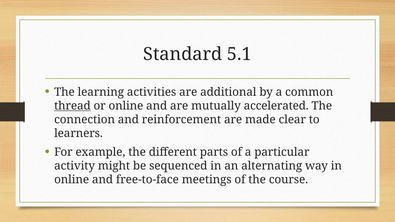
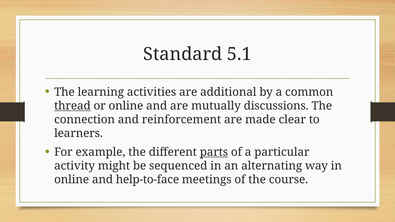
accelerated: accelerated -> discussions
parts underline: none -> present
free-to-face: free-to-face -> help-to-face
